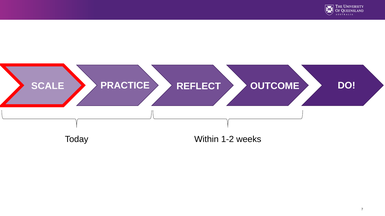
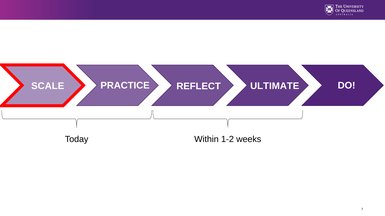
OUTCOME: OUTCOME -> ULTIMATE
